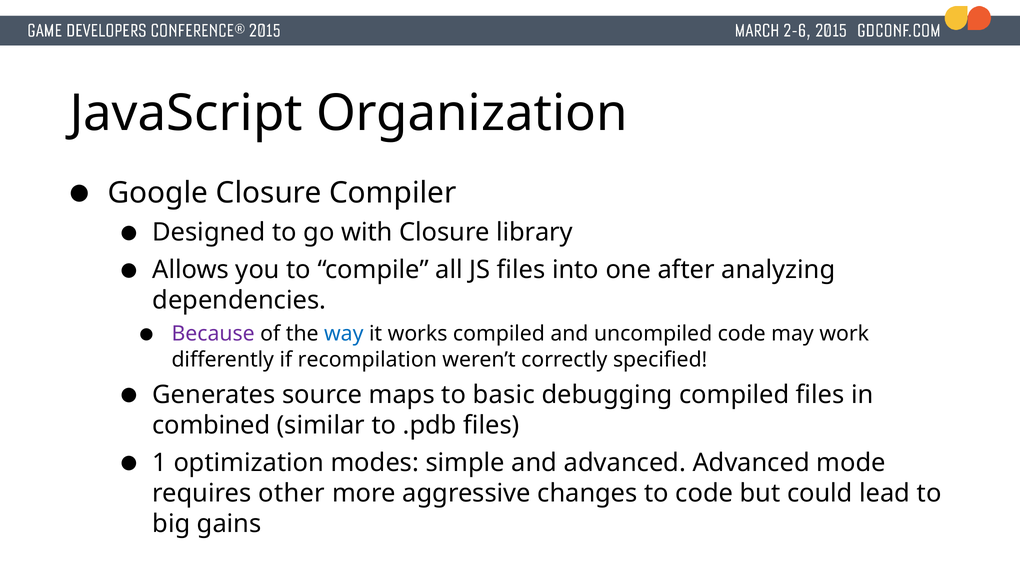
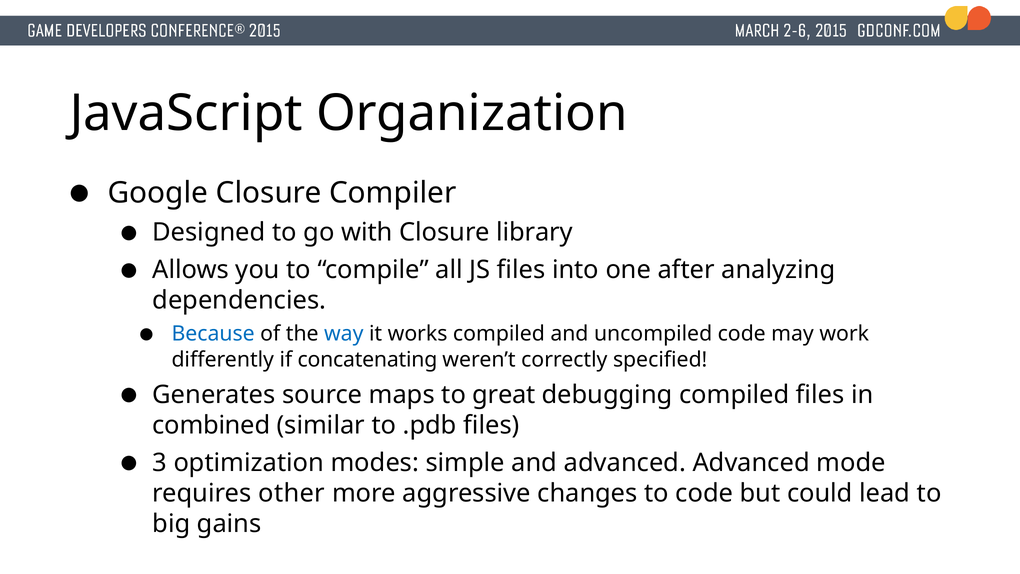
Because colour: purple -> blue
recompilation: recompilation -> concatenating
basic: basic -> great
1: 1 -> 3
